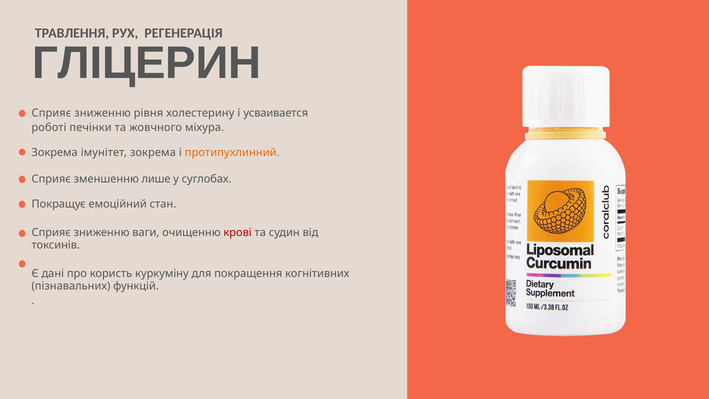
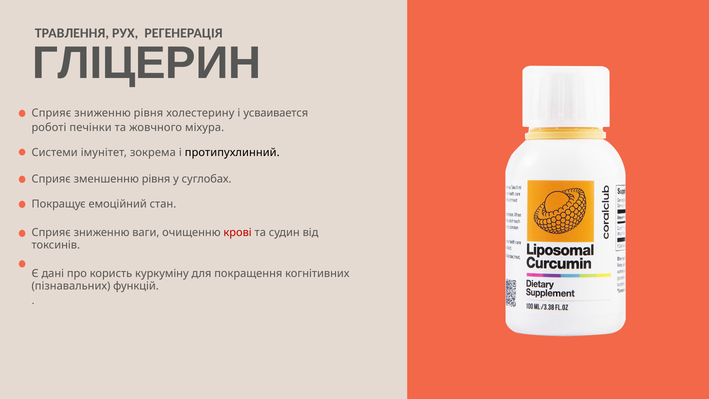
Зокрема at (55, 152): Зокрема -> Системи
протипухлинний colour: orange -> black
зменшенню лише: лише -> рівня
